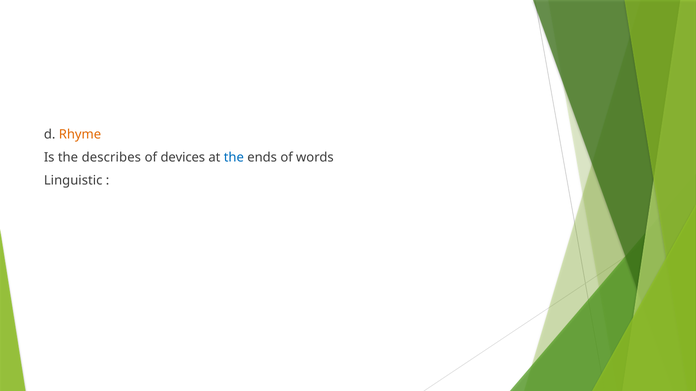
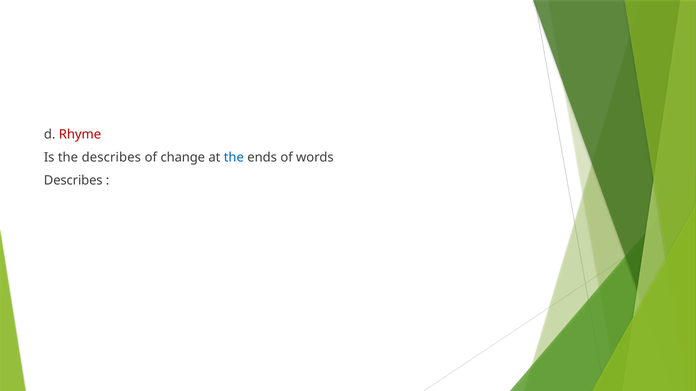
Rhyme colour: orange -> red
devices: devices -> change
Linguistic at (73, 181): Linguistic -> Describes
